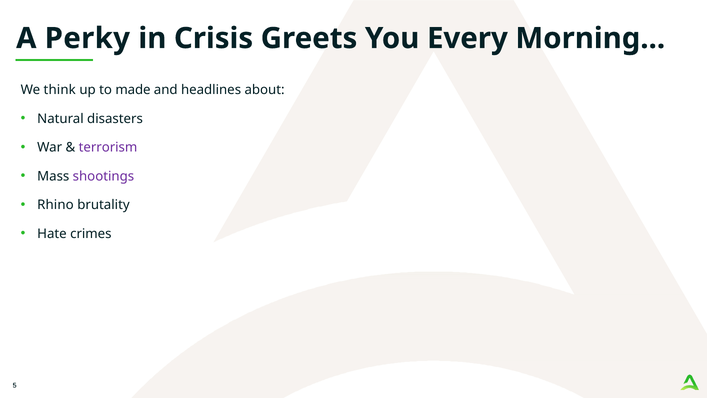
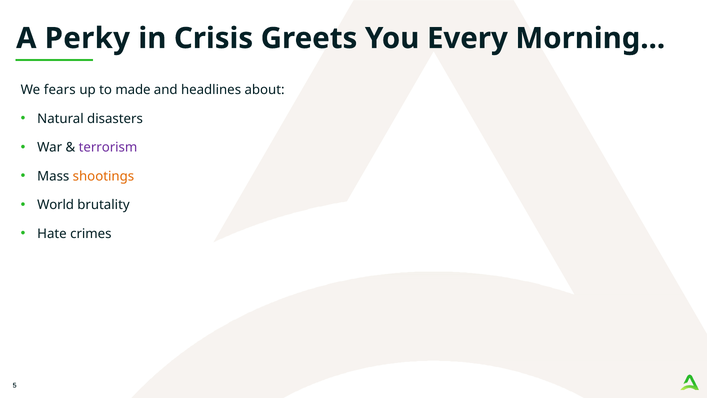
think: think -> fears
shootings colour: purple -> orange
Rhino: Rhino -> World
